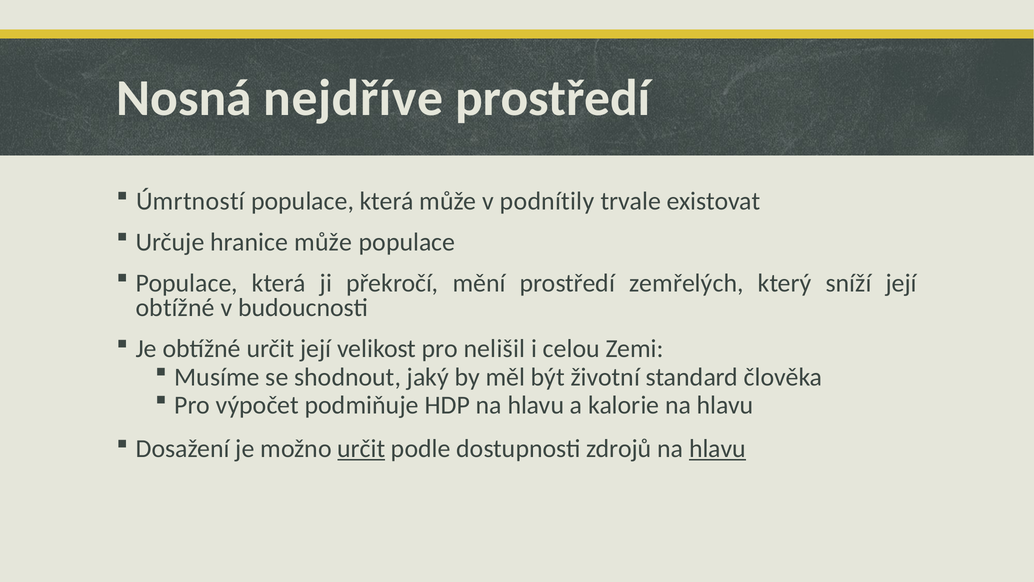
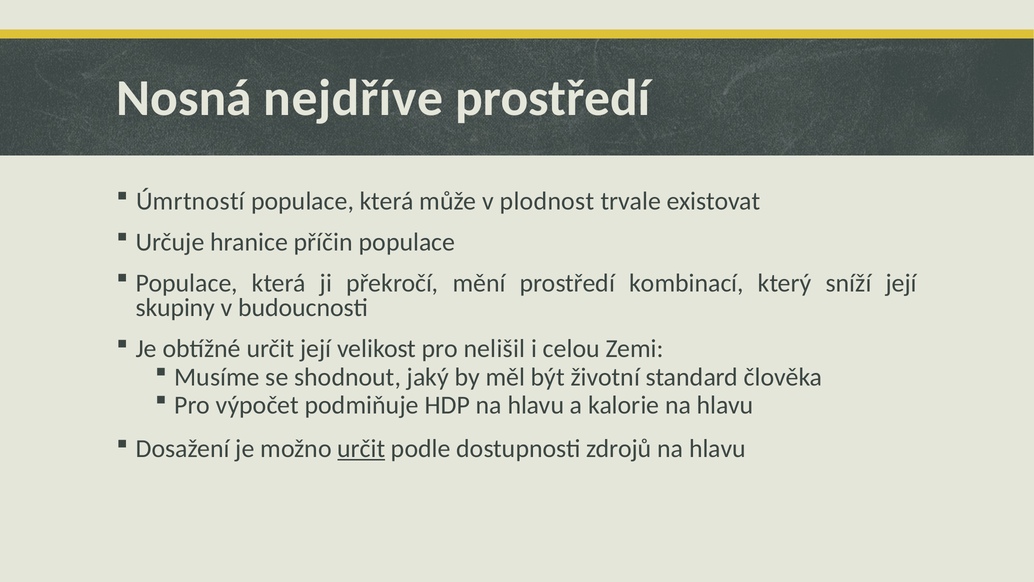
podnítily: podnítily -> plodnost
hranice může: může -> příčin
zemřelých: zemřelých -> kombinací
obtížné at (175, 308): obtížné -> skupiny
hlavu at (717, 448) underline: present -> none
